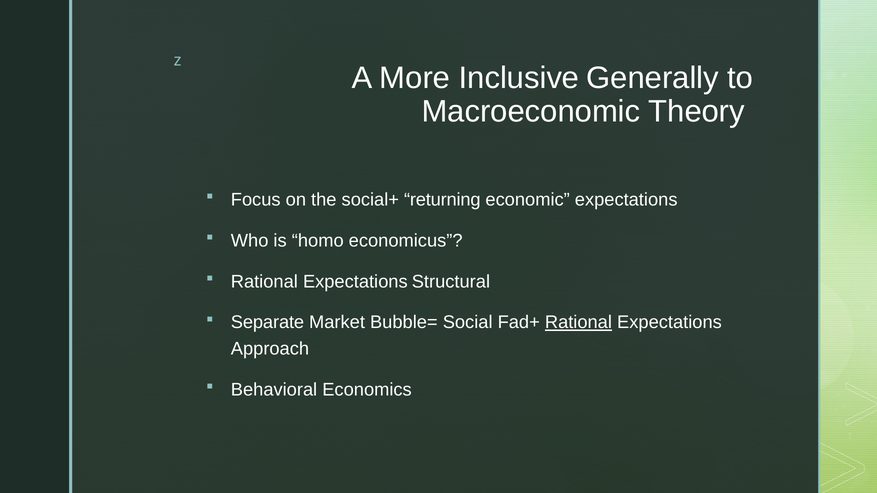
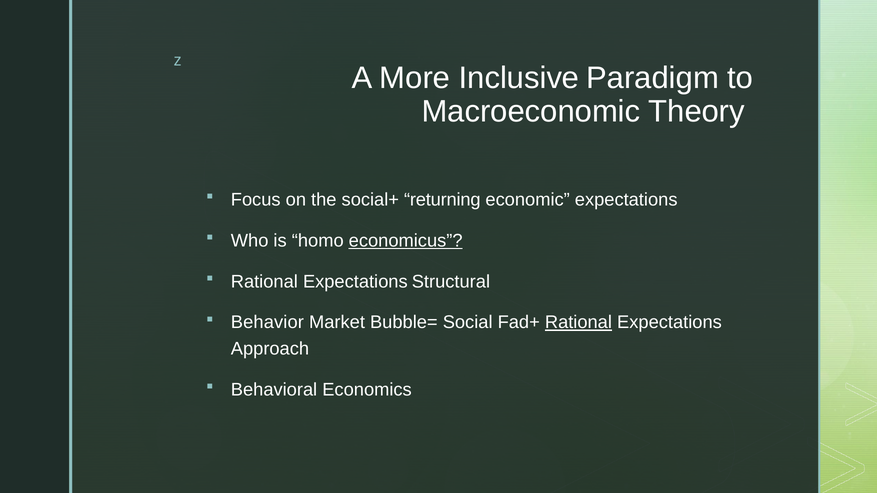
Generally: Generally -> Paradigm
economicus underline: none -> present
Separate: Separate -> Behavior
